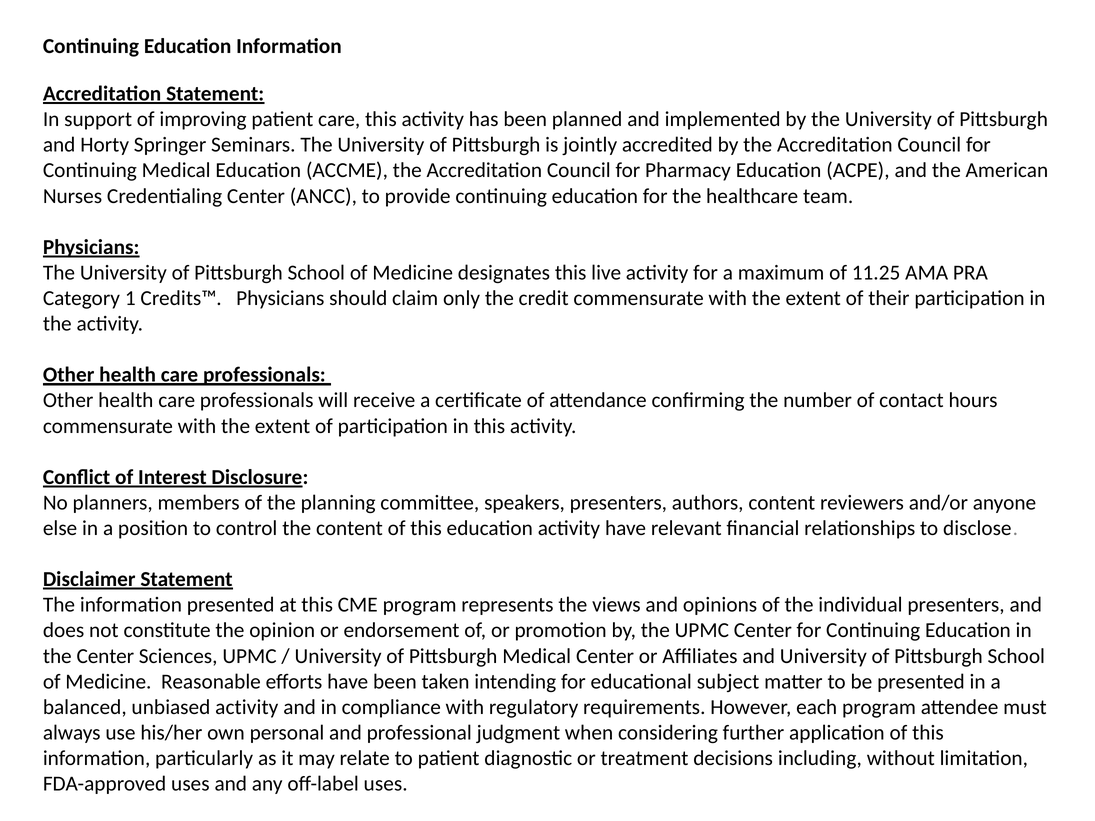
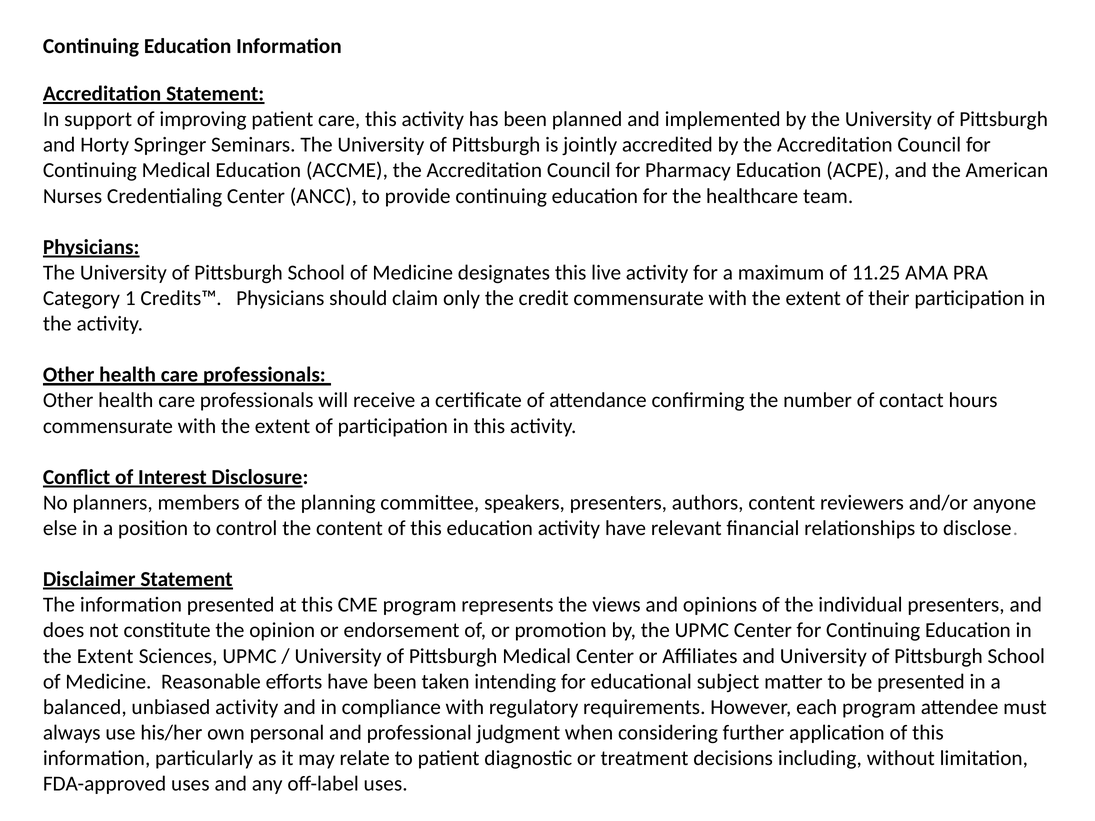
Center at (105, 656): Center -> Extent
